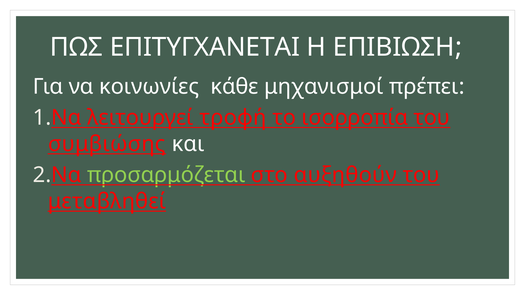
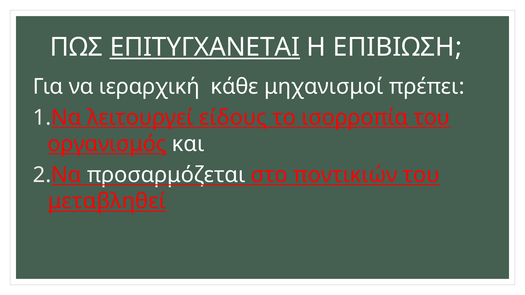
ΕΠΙΤΥΓΧΑΝΕΤΑΙ underline: none -> present
κοινωνίες: κοινωνίες -> ιεραρχική
τροφή: τροφή -> είδους
συμβιώσης: συμβιώσης -> οργανισμός
προσαρμόζεται colour: light green -> white
αυξηθούν: αυξηθούν -> ποντικιών
